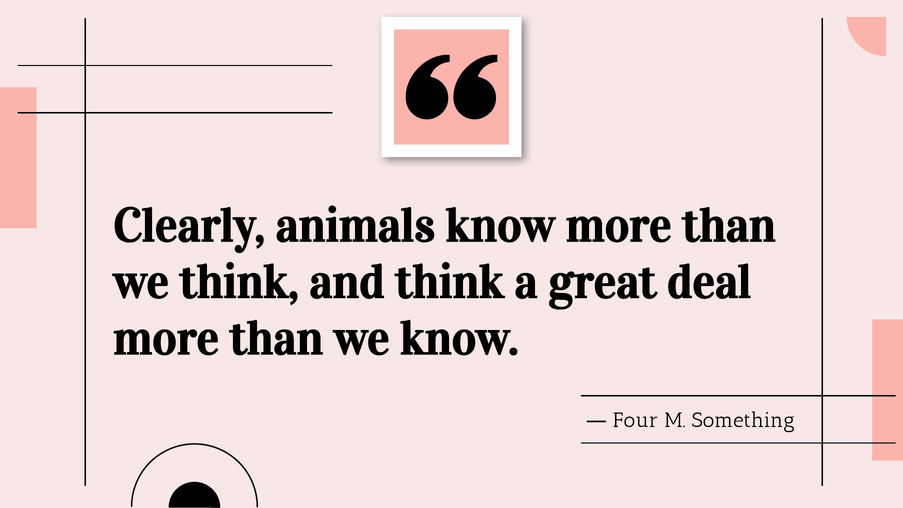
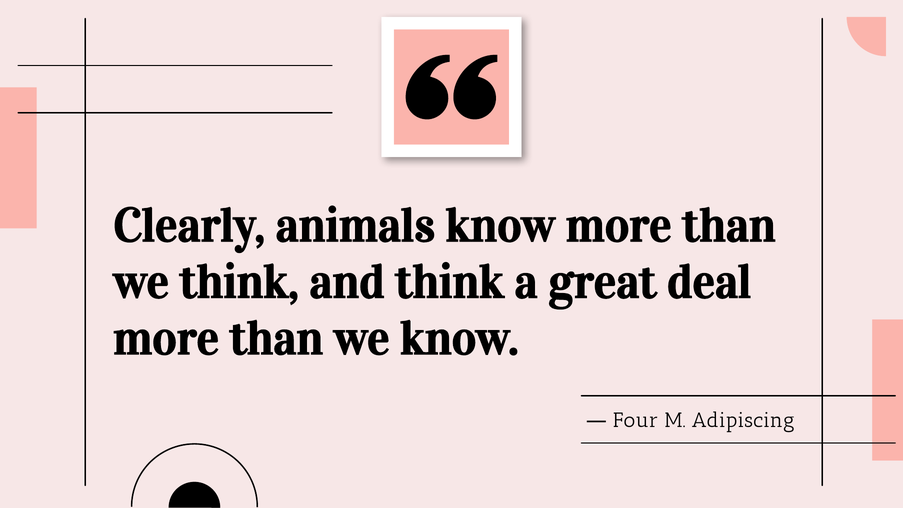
Something: Something -> Adipiscing
